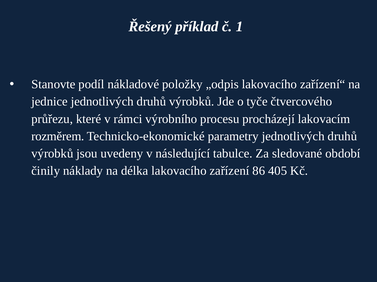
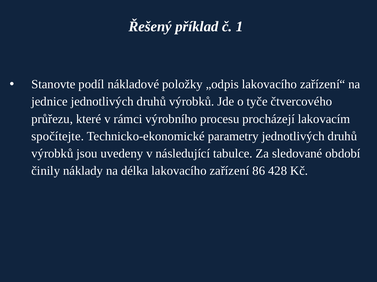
rozměrem: rozměrem -> spočítejte
405: 405 -> 428
